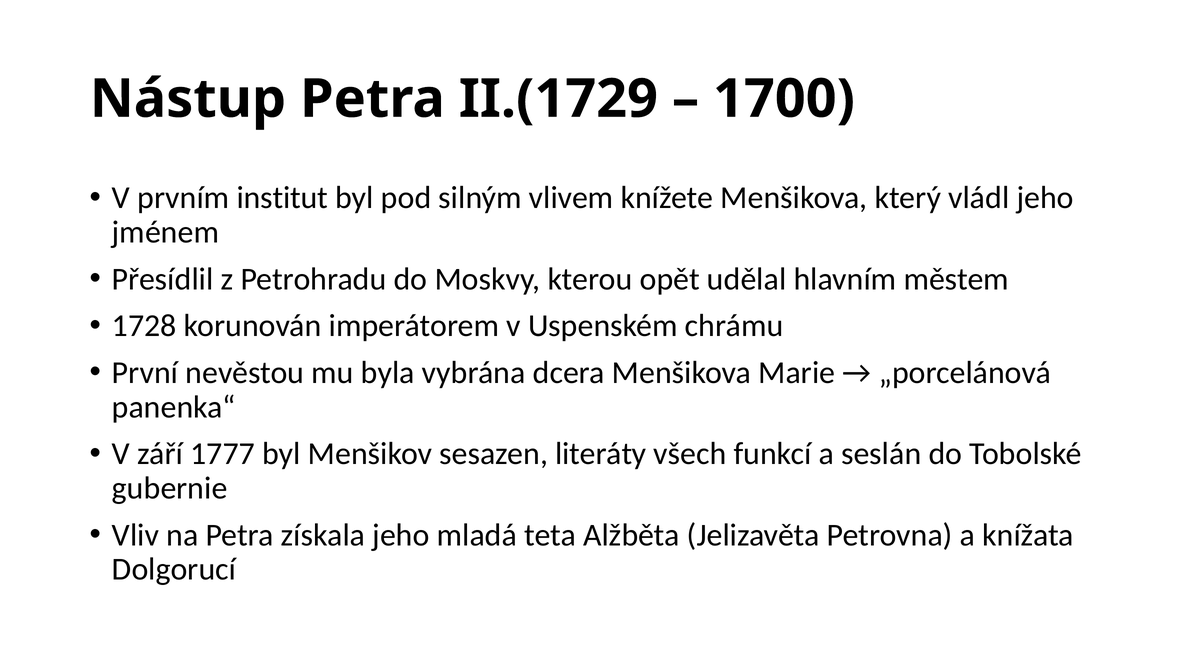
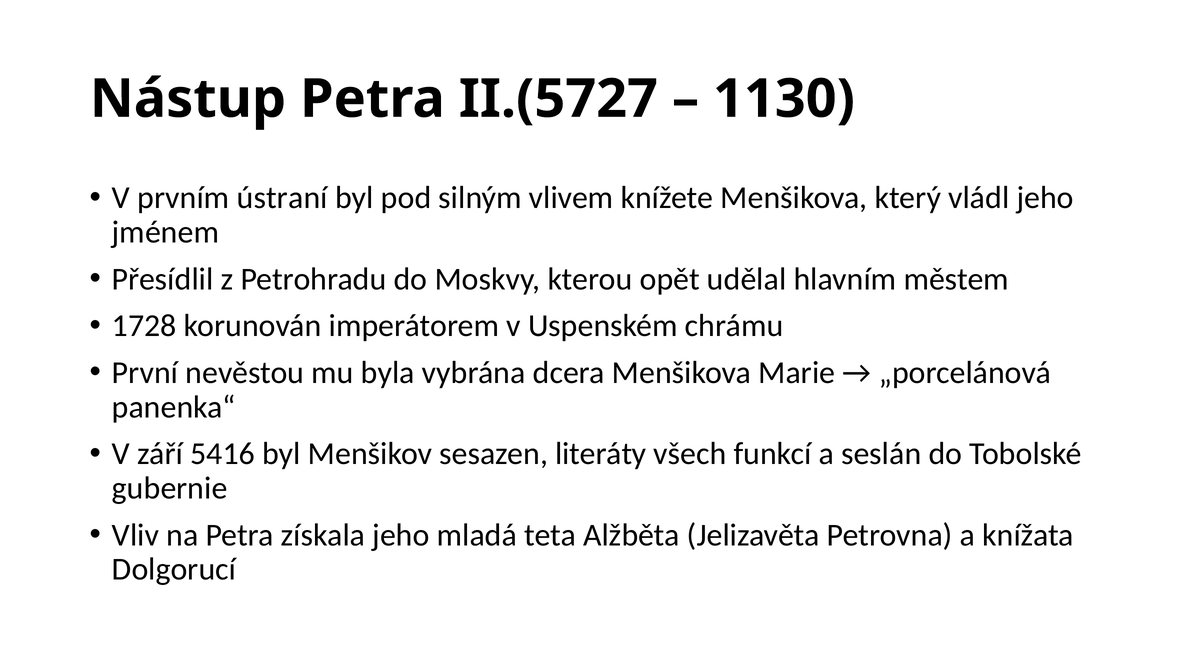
II.(1729: II.(1729 -> II.(5727
1700: 1700 -> 1130
institut: institut -> ústraní
1777: 1777 -> 5416
